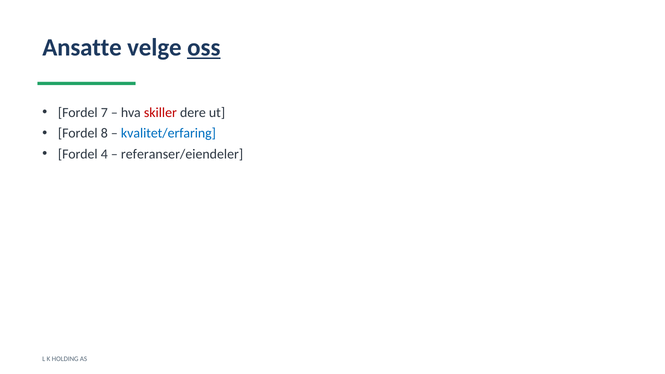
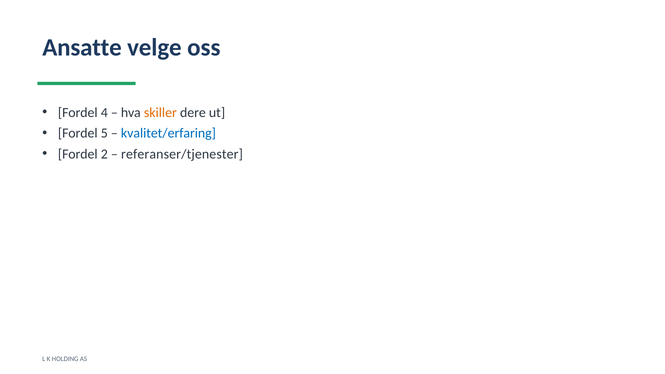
oss underline: present -> none
7: 7 -> 4
skiller colour: red -> orange
8: 8 -> 5
4: 4 -> 2
referanser/eiendeler: referanser/eiendeler -> referanser/tjenester
